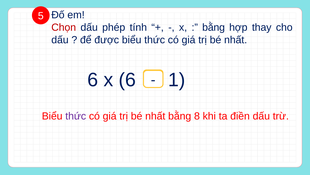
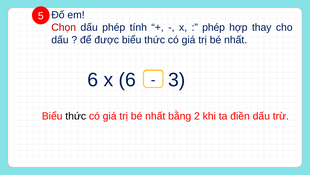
bằng at (214, 27): bằng -> phép
1: 1 -> 3
thức at (76, 116) colour: purple -> black
8: 8 -> 2
